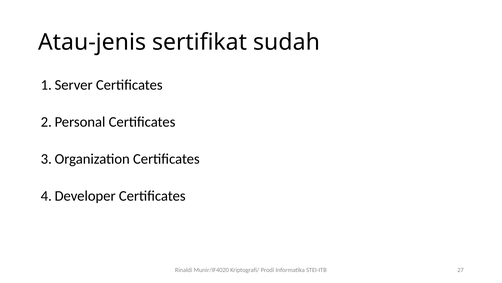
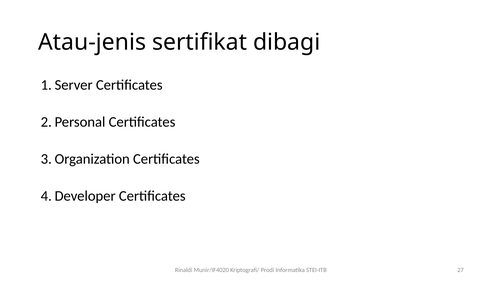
sudah: sudah -> dibagi
